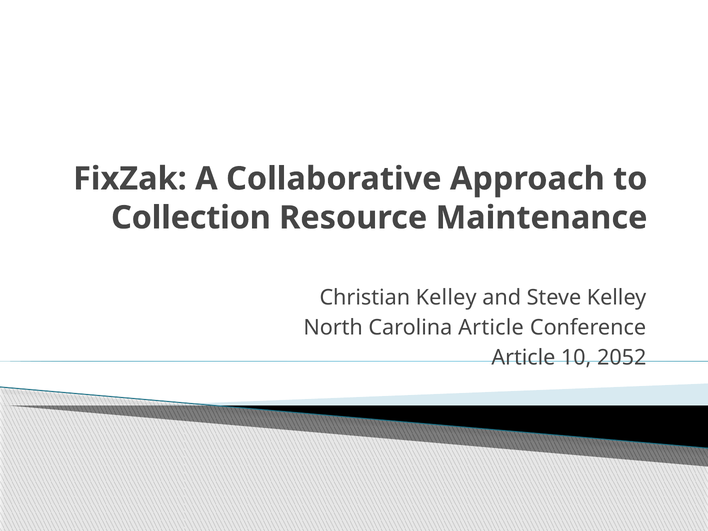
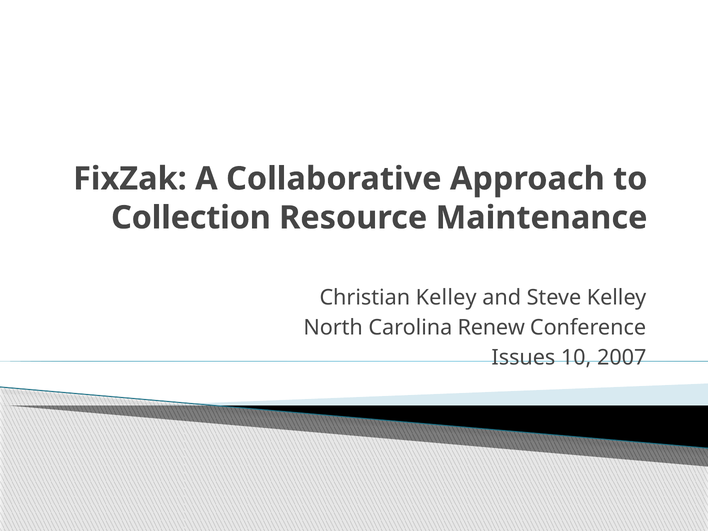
Carolina Article: Article -> Renew
Article at (523, 357): Article -> Issues
2052: 2052 -> 2007
